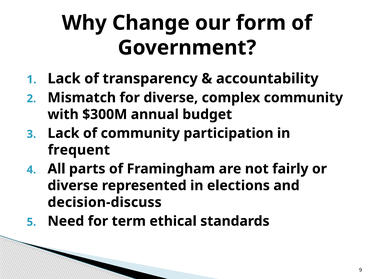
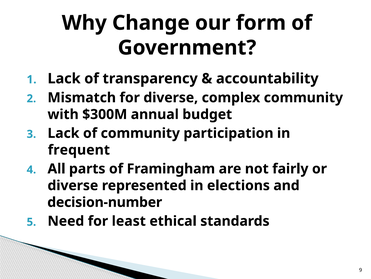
decision-discuss: decision-discuss -> decision-number
term: term -> least
